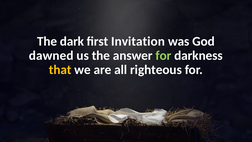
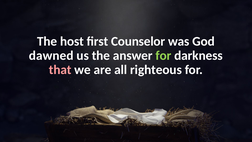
dark: dark -> host
Invitation: Invitation -> Counselor
that colour: yellow -> pink
